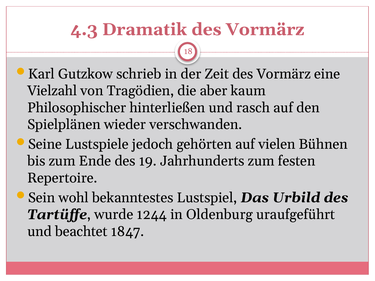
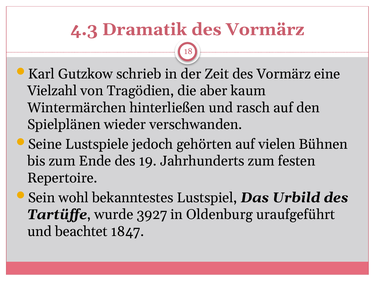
Philosophischer: Philosophischer -> Wintermärchen
1244: 1244 -> 3927
